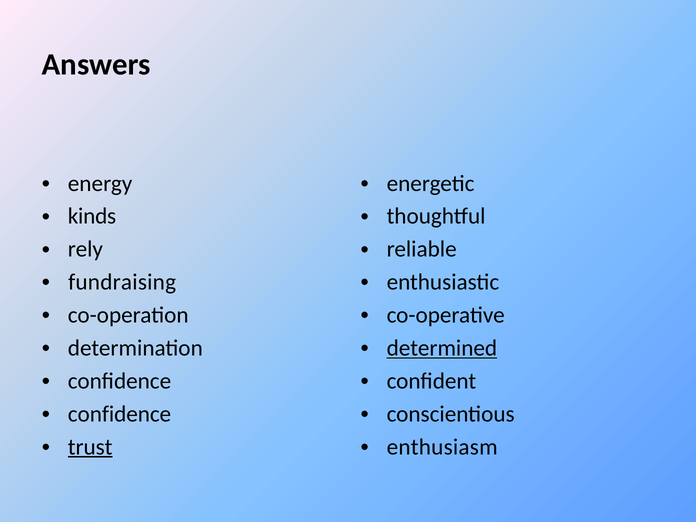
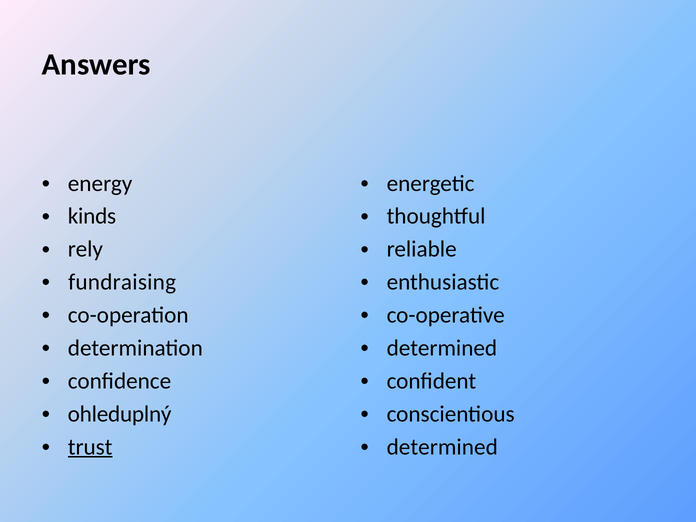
determined at (442, 348) underline: present -> none
confidence at (120, 414): confidence -> ohleduplný
enthusiasm at (442, 447): enthusiasm -> determined
